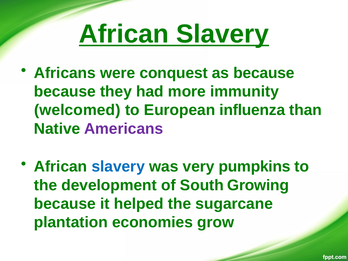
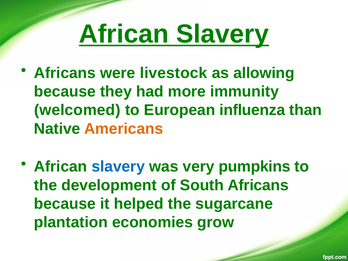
conquest: conquest -> livestock
as because: because -> allowing
Americans colour: purple -> orange
South Growing: Growing -> Africans
